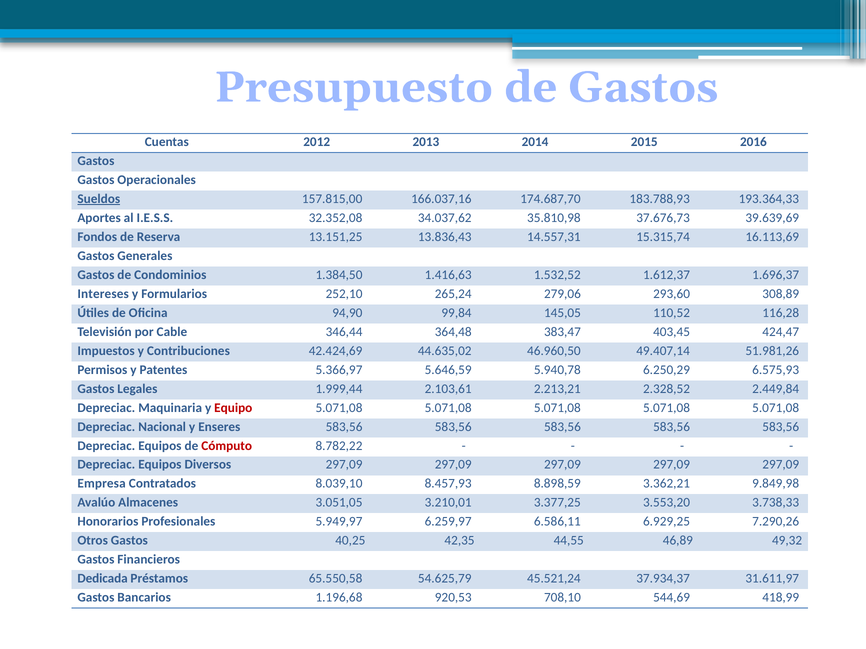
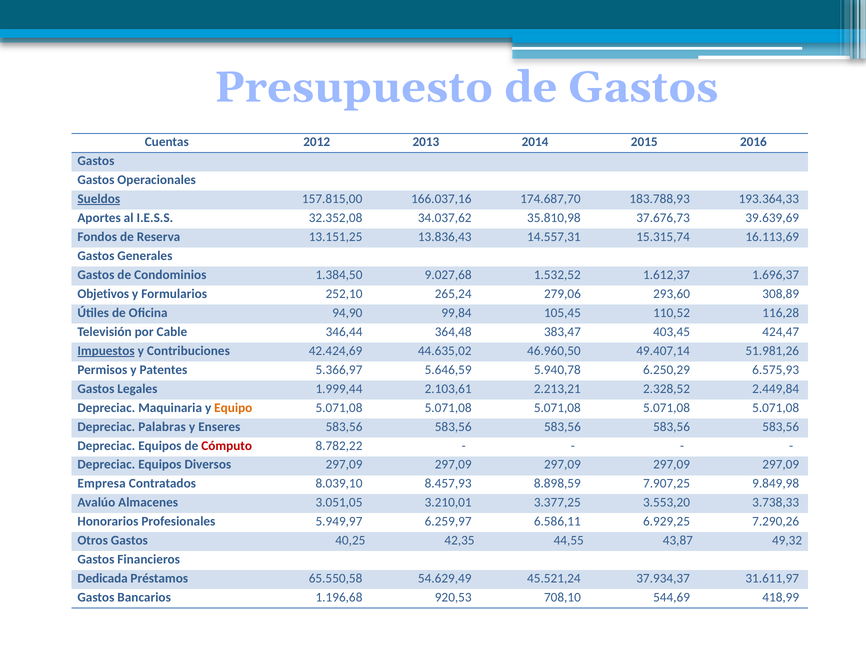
1.416,63: 1.416,63 -> 9.027,68
Intereses: Intereses -> Objetivos
145,05: 145,05 -> 105,45
Impuestos underline: none -> present
Equipo colour: red -> orange
Nacional: Nacional -> Palabras
3.362,21: 3.362,21 -> 7.907,25
46,89: 46,89 -> 43,87
54.625,79: 54.625,79 -> 54.629,49
